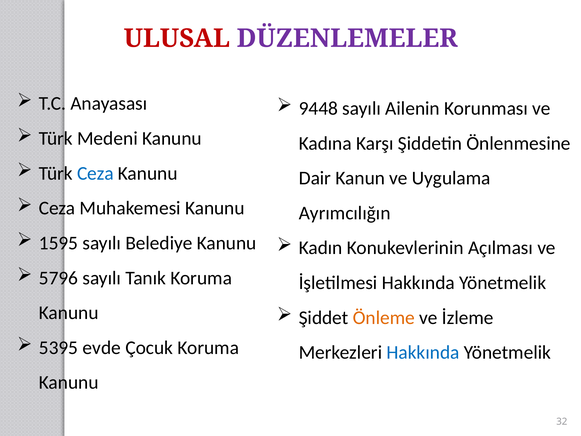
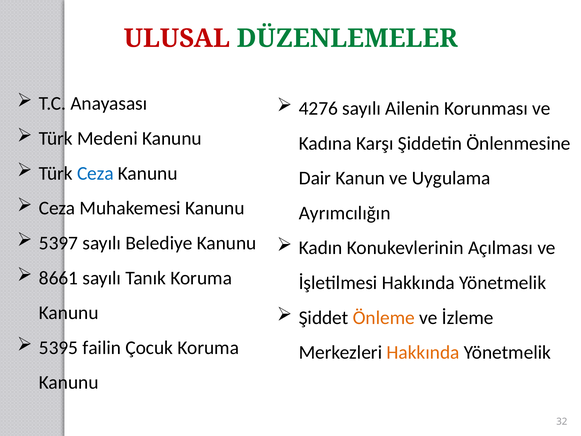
DÜZENLEMELER colour: purple -> green
9448: 9448 -> 4276
1595: 1595 -> 5397
5796: 5796 -> 8661
evde: evde -> failin
Hakkında at (423, 352) colour: blue -> orange
